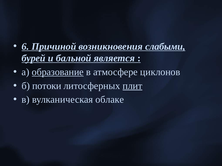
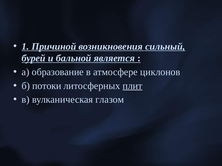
6: 6 -> 1
слабыми: слабыми -> сильный
образование underline: present -> none
облаке: облаке -> глазом
